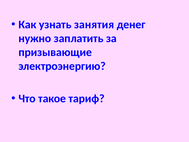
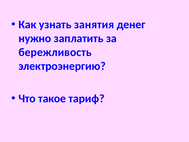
призывающие: призывающие -> бережливость
